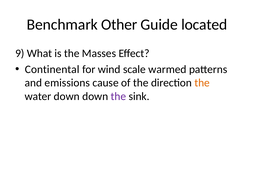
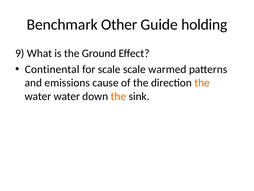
located: located -> holding
Masses: Masses -> Ground
for wind: wind -> scale
water down: down -> water
the at (118, 96) colour: purple -> orange
